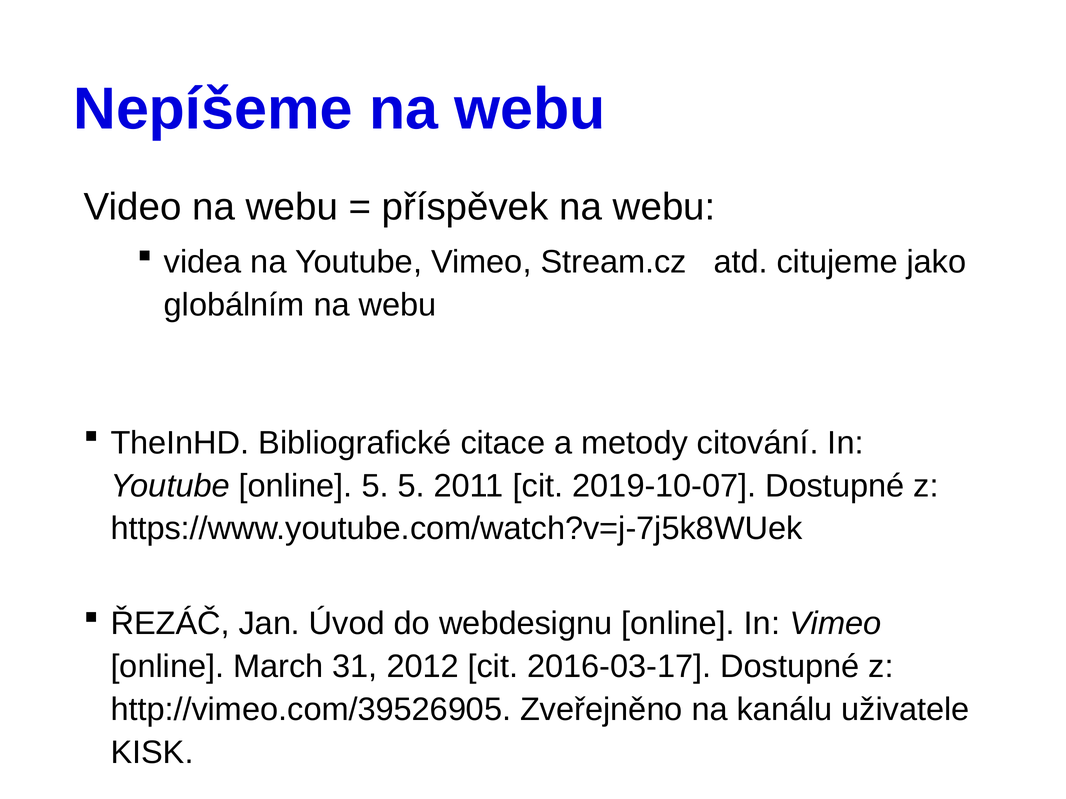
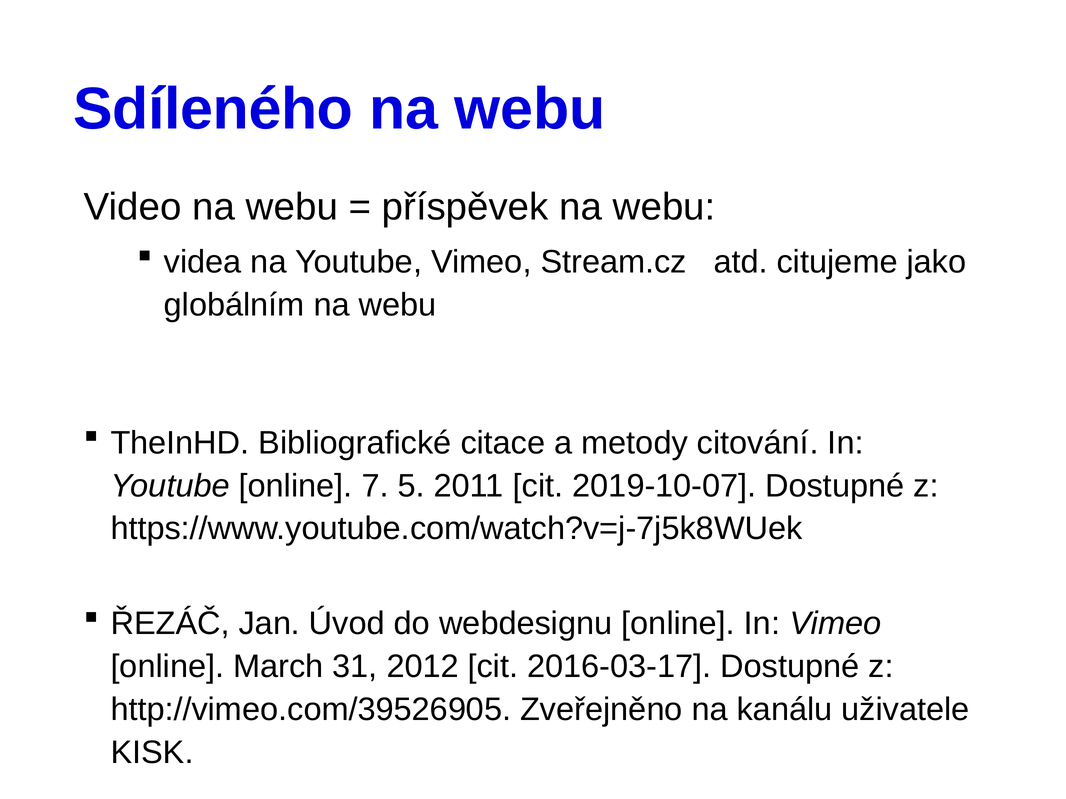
Nepíšeme: Nepíšeme -> Sdíleného
online 5: 5 -> 7
